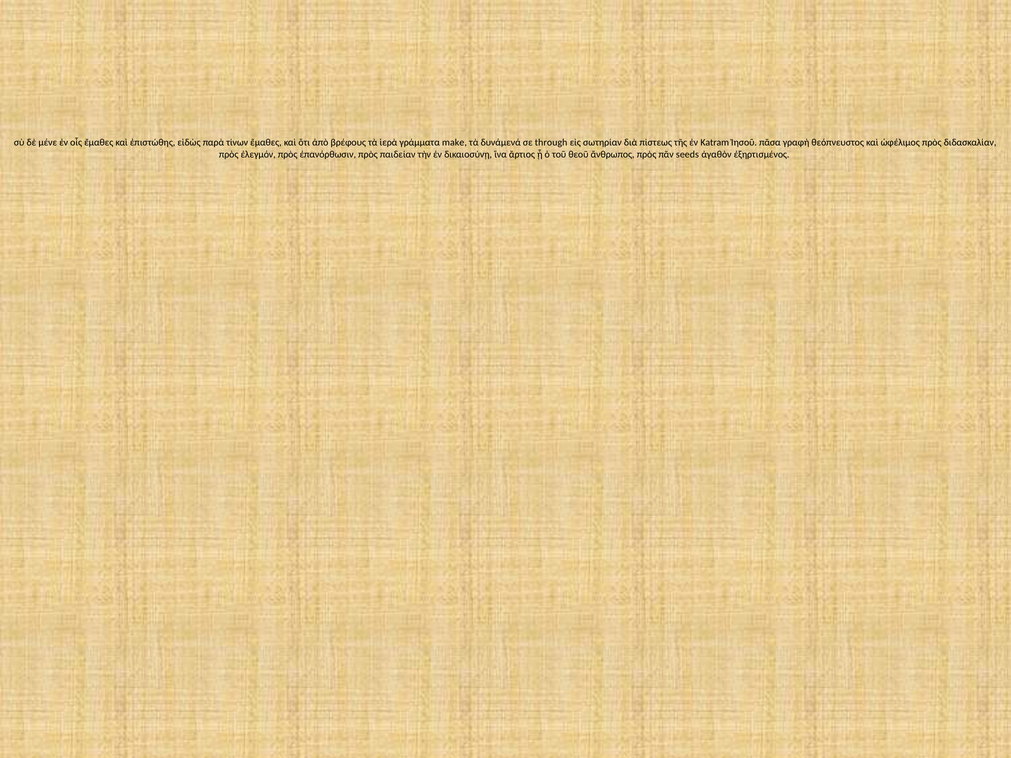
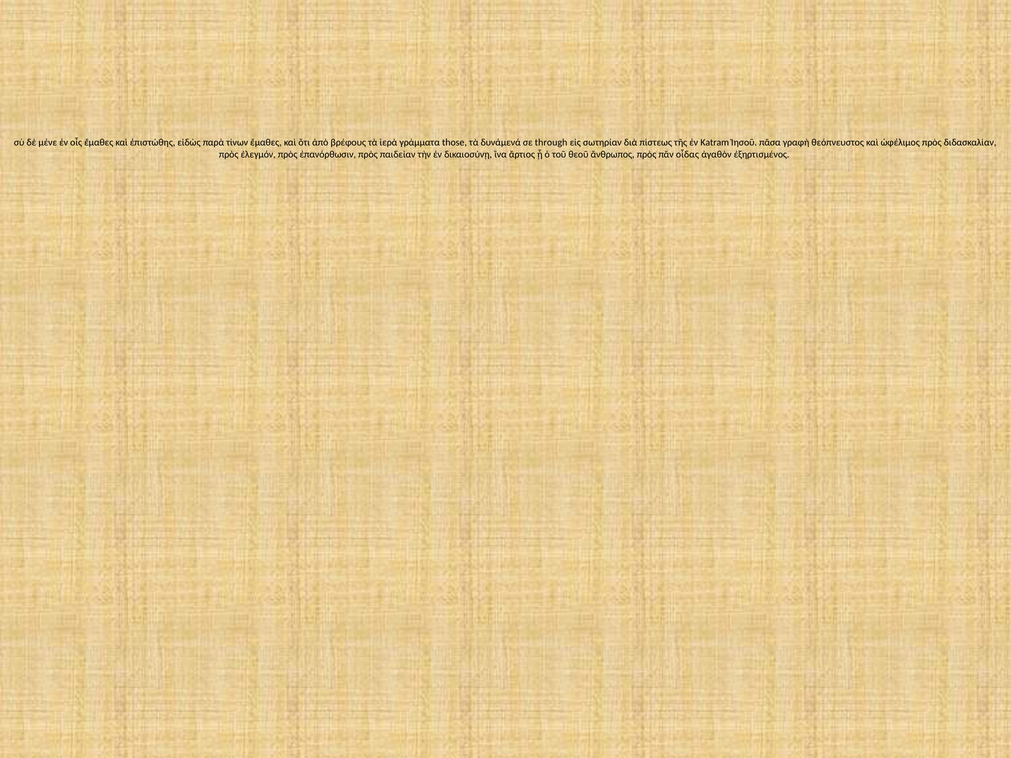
make: make -> those
seeds: seeds -> οἶδας
